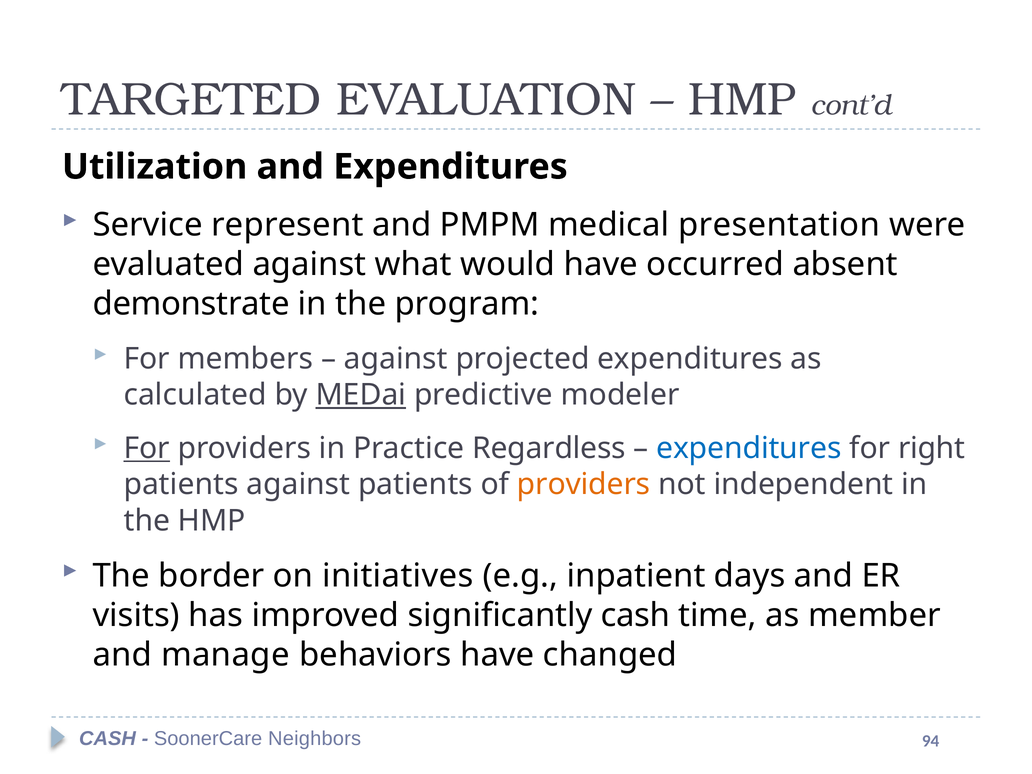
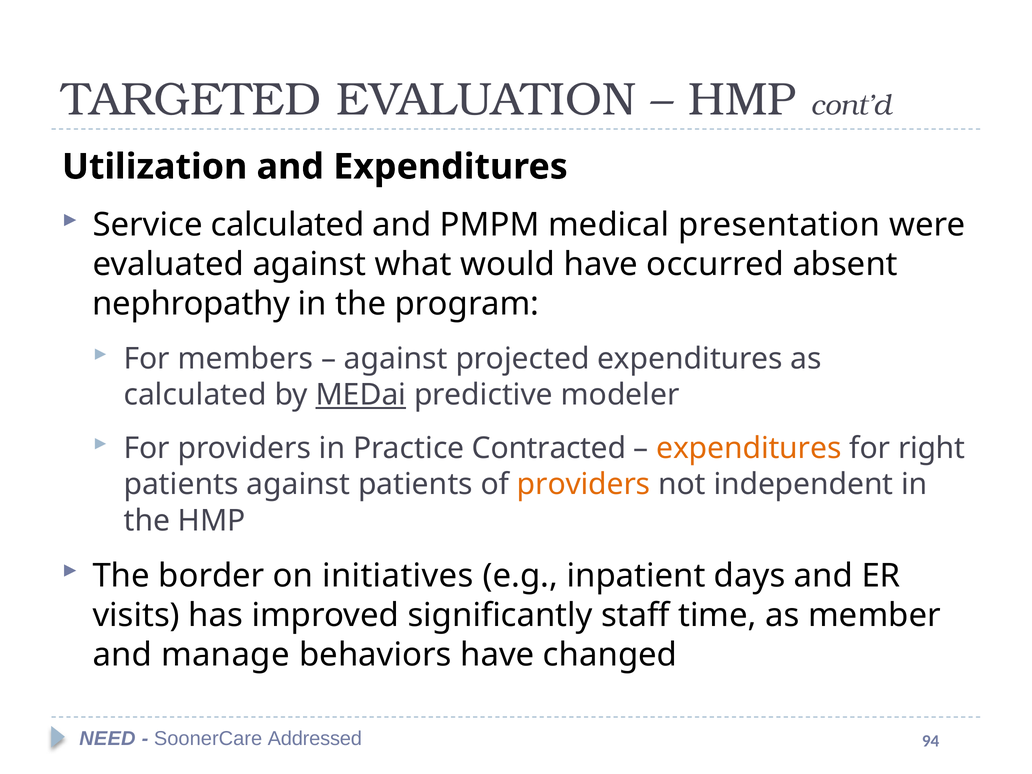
Service represent: represent -> calculated
demonstrate: demonstrate -> nephropathy
For at (147, 448) underline: present -> none
Regardless: Regardless -> Contracted
expenditures at (749, 448) colour: blue -> orange
significantly cash: cash -> staff
CASH at (108, 739): CASH -> NEED
Neighbors: Neighbors -> Addressed
